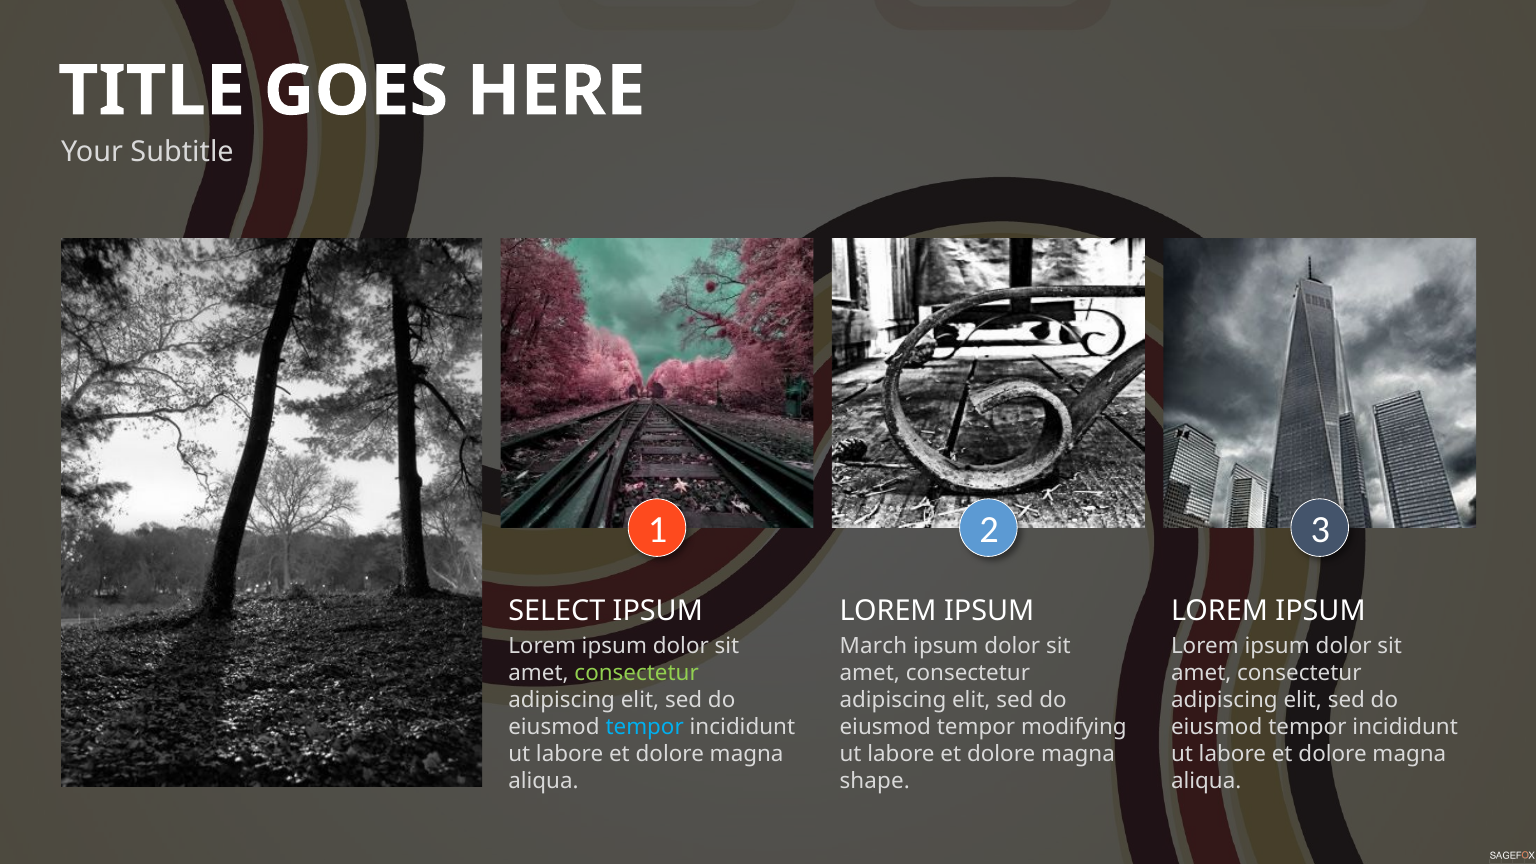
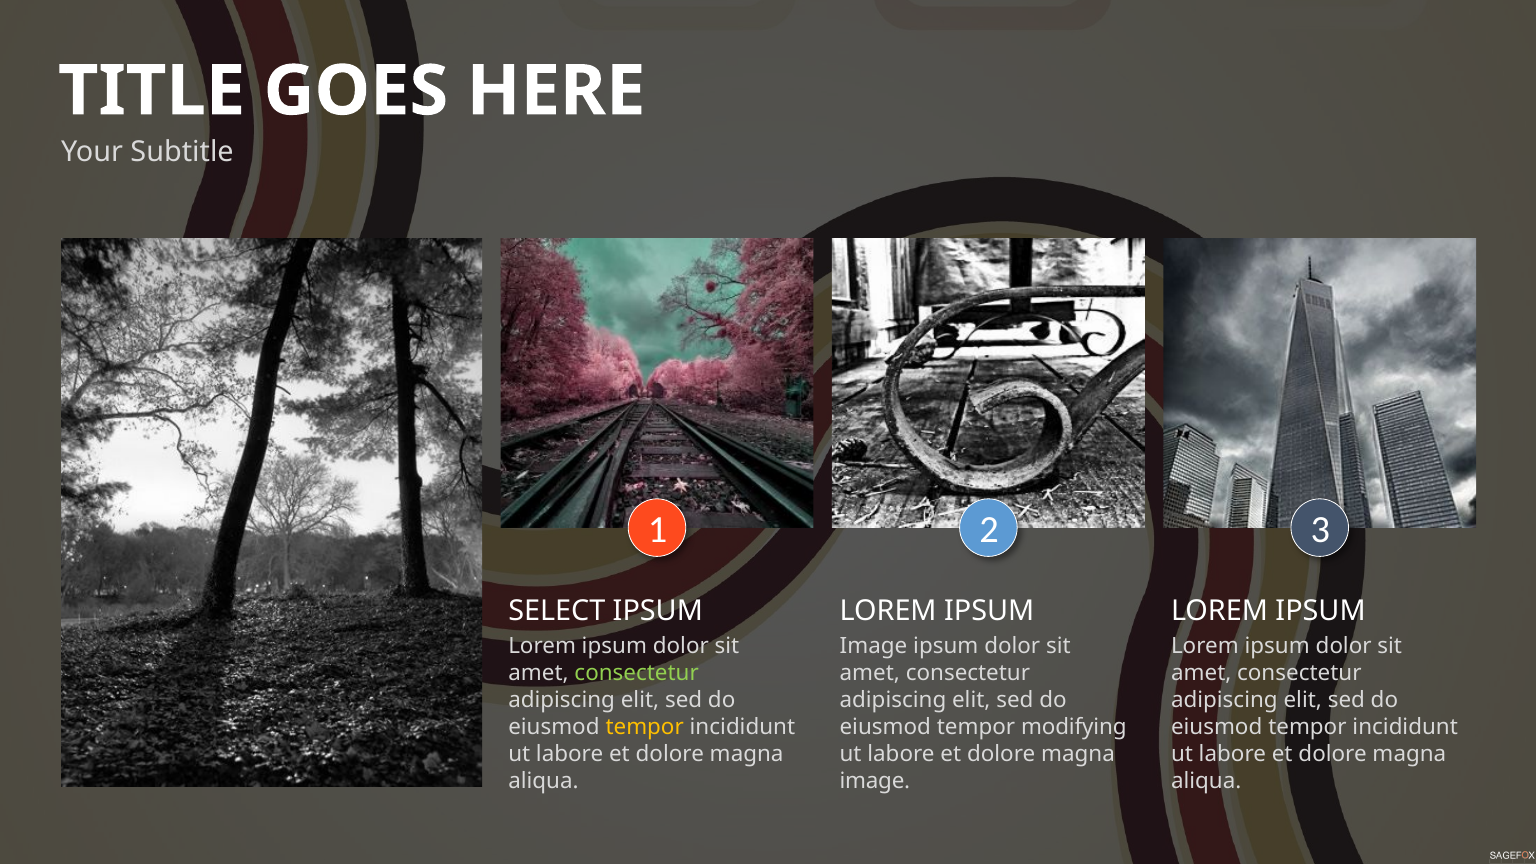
March at (873, 646): March -> Image
tempor at (645, 727) colour: light blue -> yellow
shape at (875, 781): shape -> image
